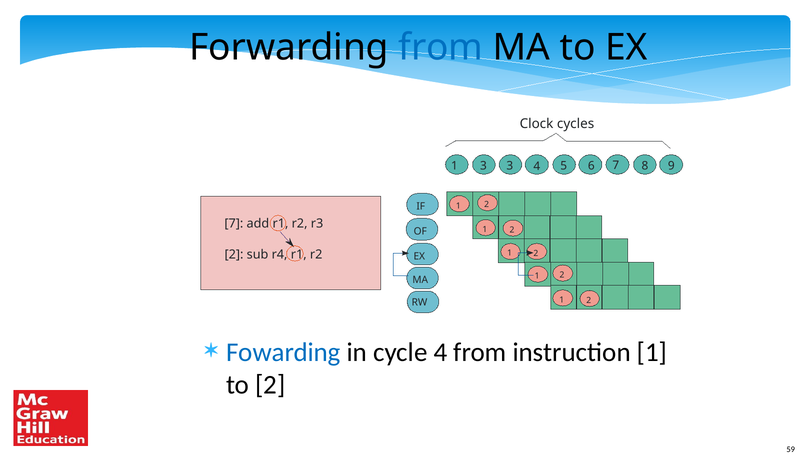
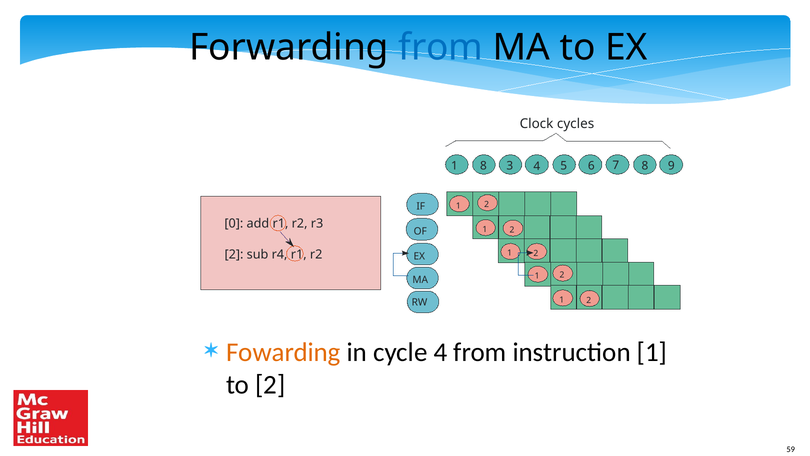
1 3: 3 -> 8
7 at (234, 223): 7 -> 0
Fowarding colour: blue -> orange
